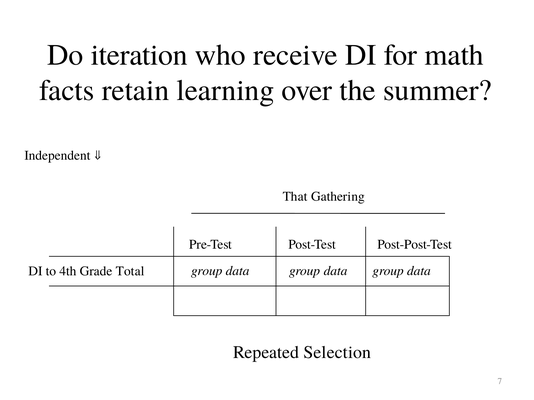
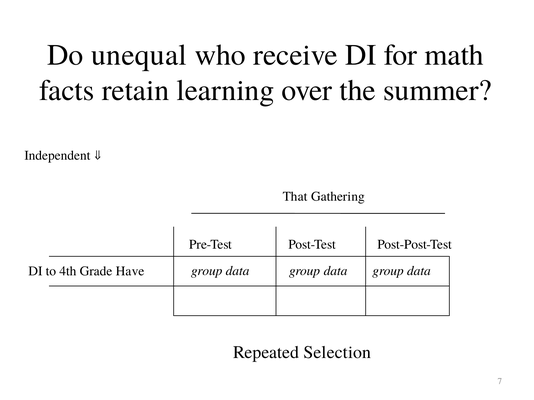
iteration: iteration -> unequal
Total: Total -> Have
